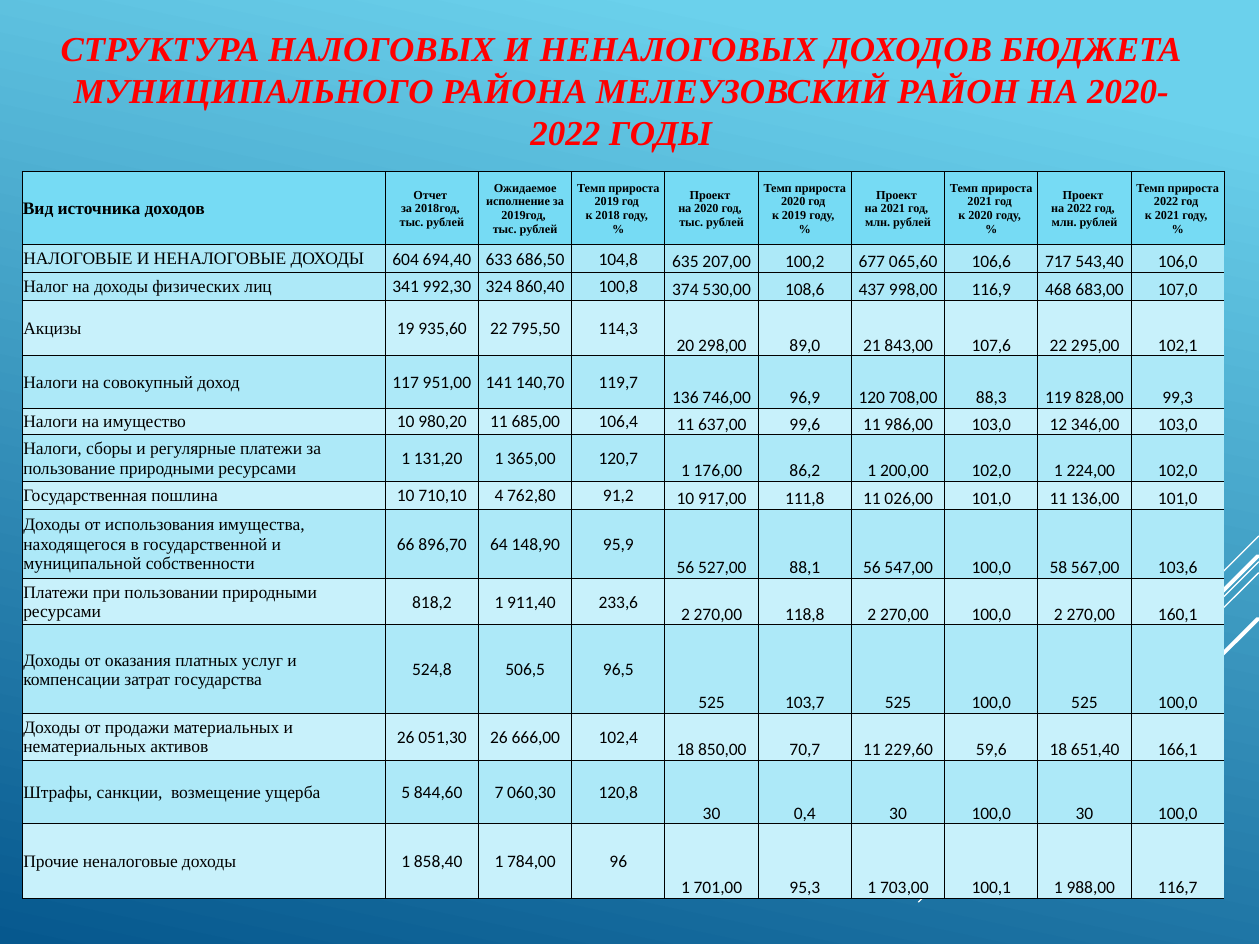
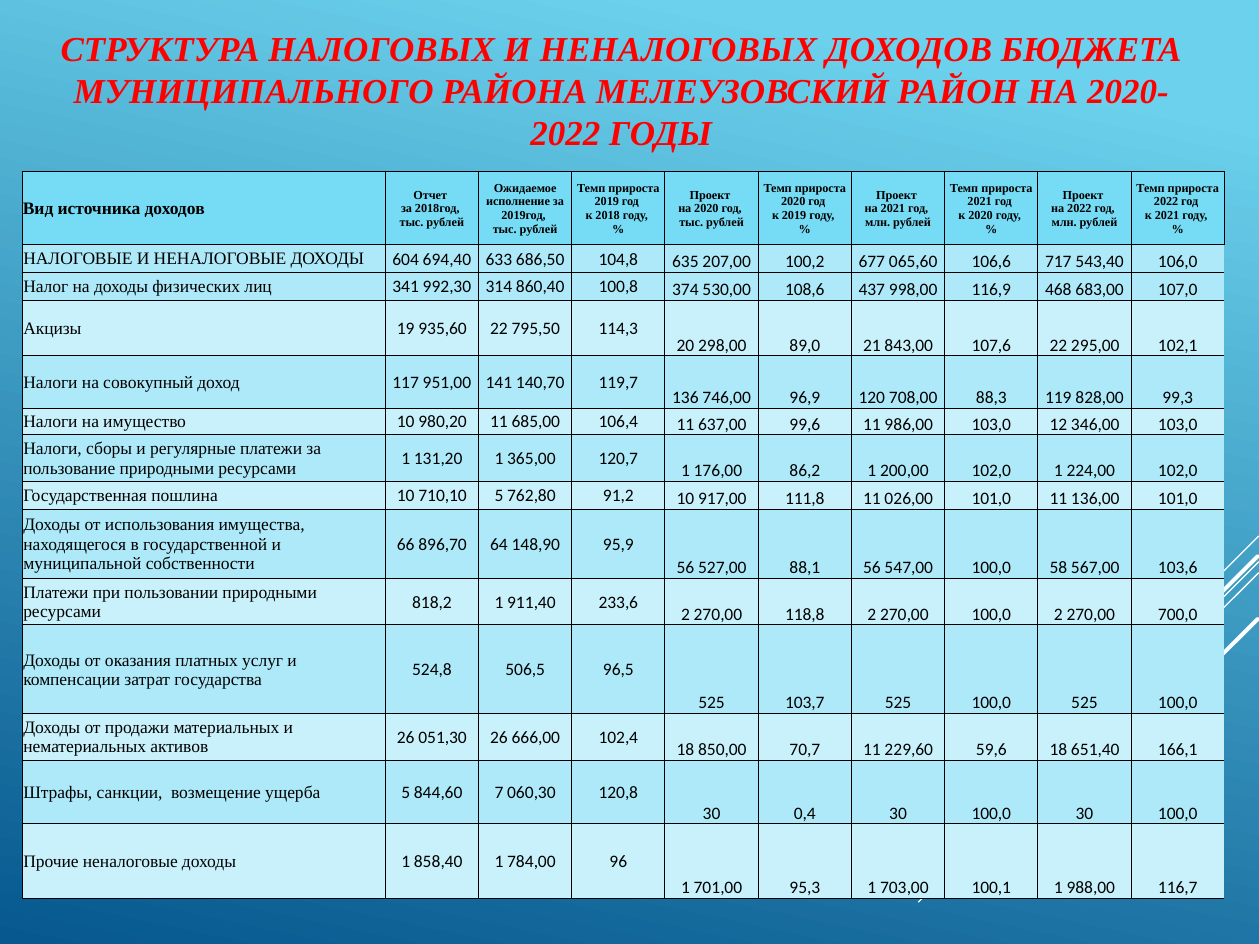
324: 324 -> 314
710,10 4: 4 -> 5
160,1: 160,1 -> 700,0
